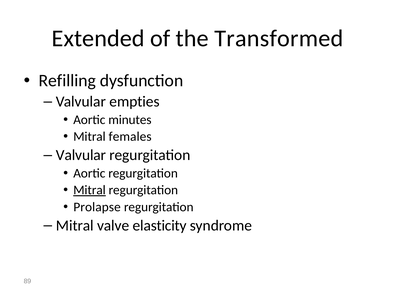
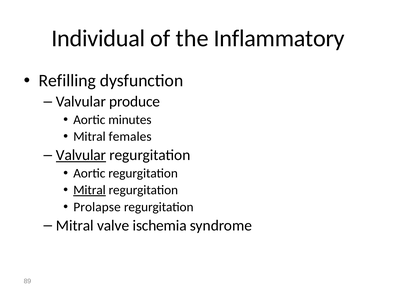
Extended: Extended -> Individual
Transformed: Transformed -> Inflammatory
empties: empties -> produce
Valvular at (81, 155) underline: none -> present
elasticity: elasticity -> ischemia
